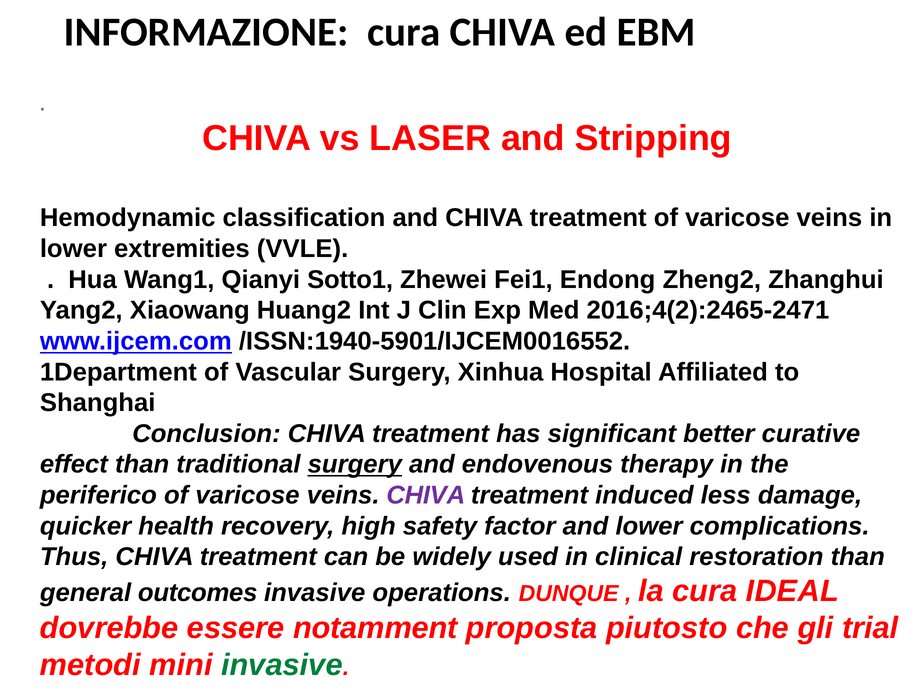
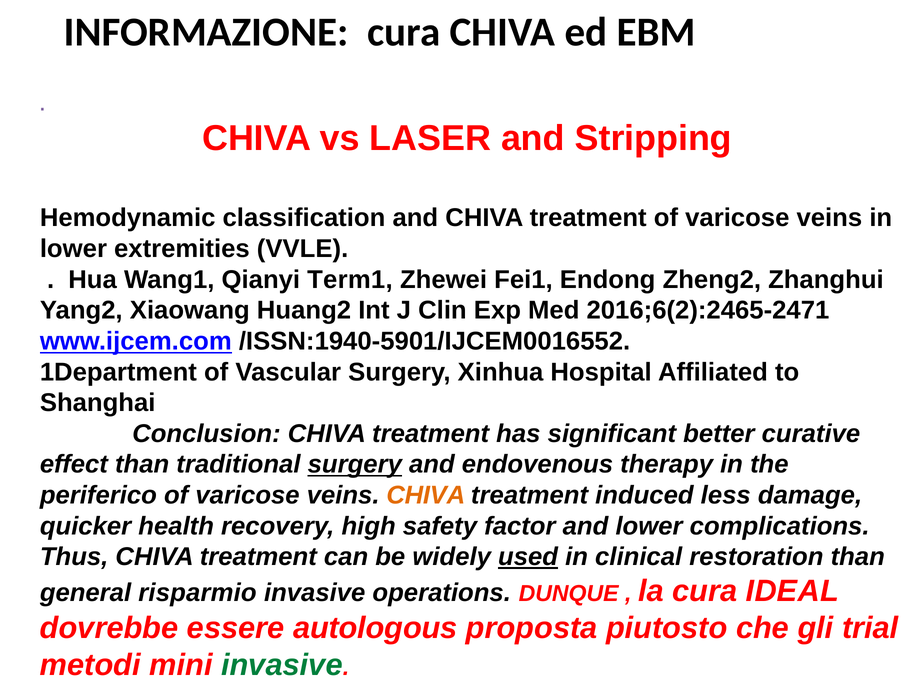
Sotto1: Sotto1 -> Term1
2016;4(2):2465-2471: 2016;4(2):2465-2471 -> 2016;6(2):2465-2471
CHIVA at (426, 495) colour: purple -> orange
used underline: none -> present
outcomes: outcomes -> risparmio
notamment: notamment -> autologous
